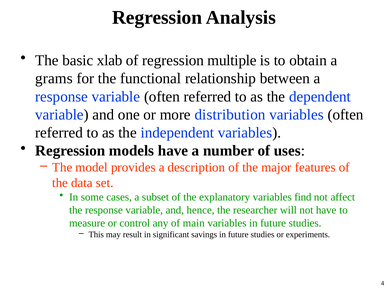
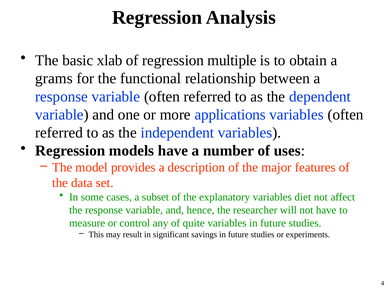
distribution: distribution -> applications
find: find -> diet
main: main -> quite
